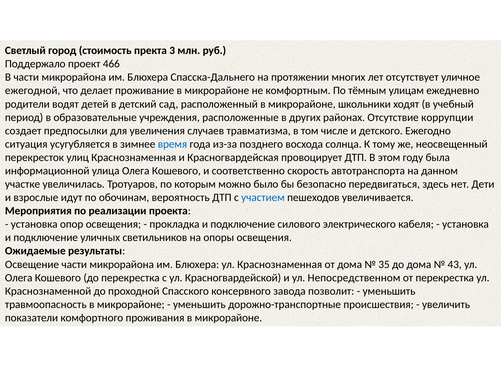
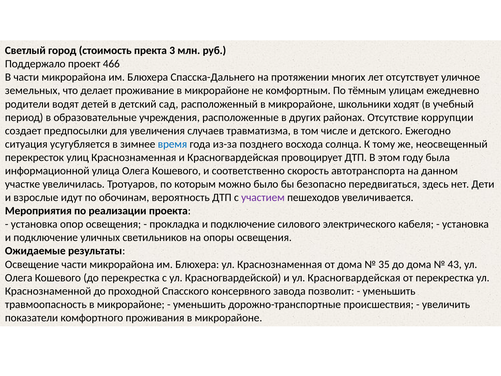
ежегодной: ежегодной -> земельных
участием colour: blue -> purple
ул Непосредственном: Непосредственном -> Красногвардейская
